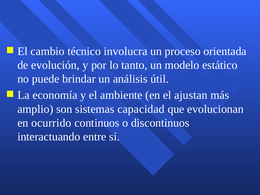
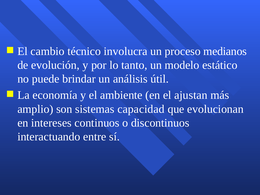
orientada: orientada -> medianos
ocurrido: ocurrido -> intereses
